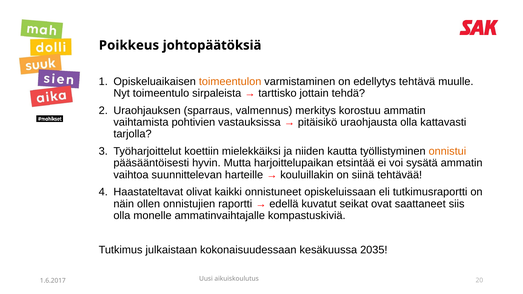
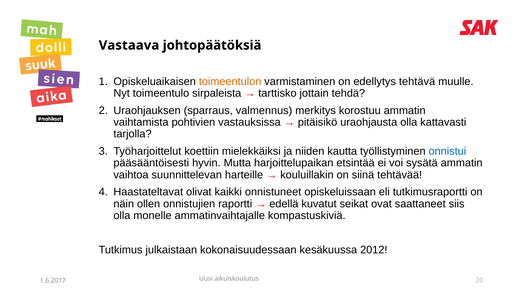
Poikkeus: Poikkeus -> Vastaava
onnistui colour: orange -> blue
2035: 2035 -> 2012
